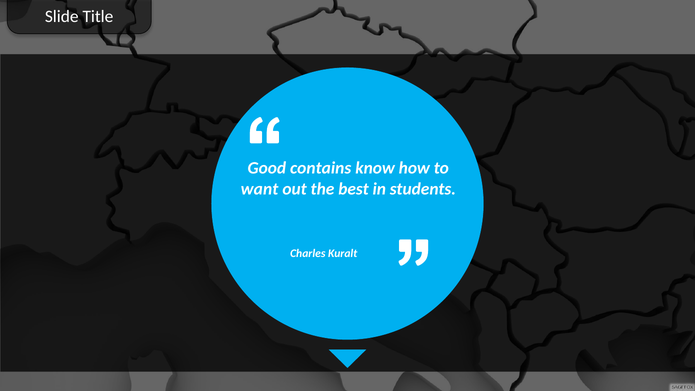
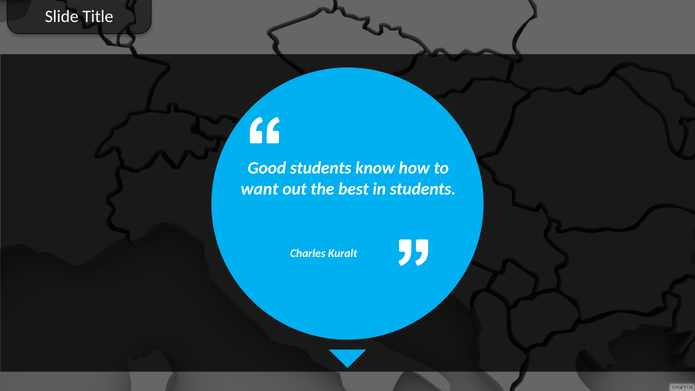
Good contains: contains -> students
